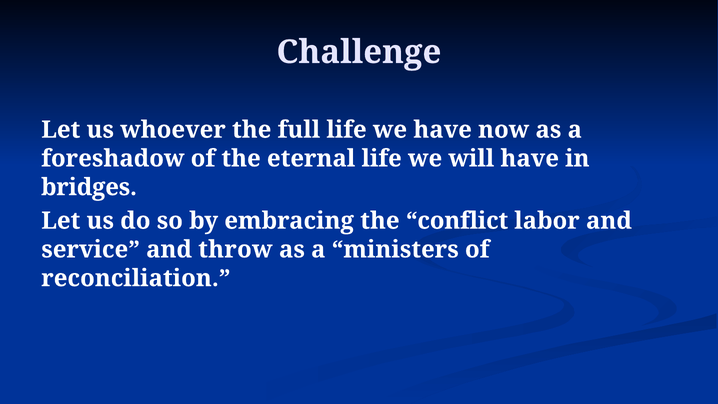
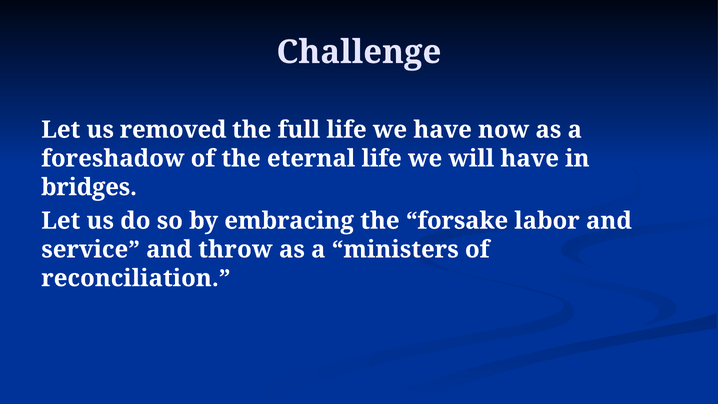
whoever: whoever -> removed
conflict: conflict -> forsake
